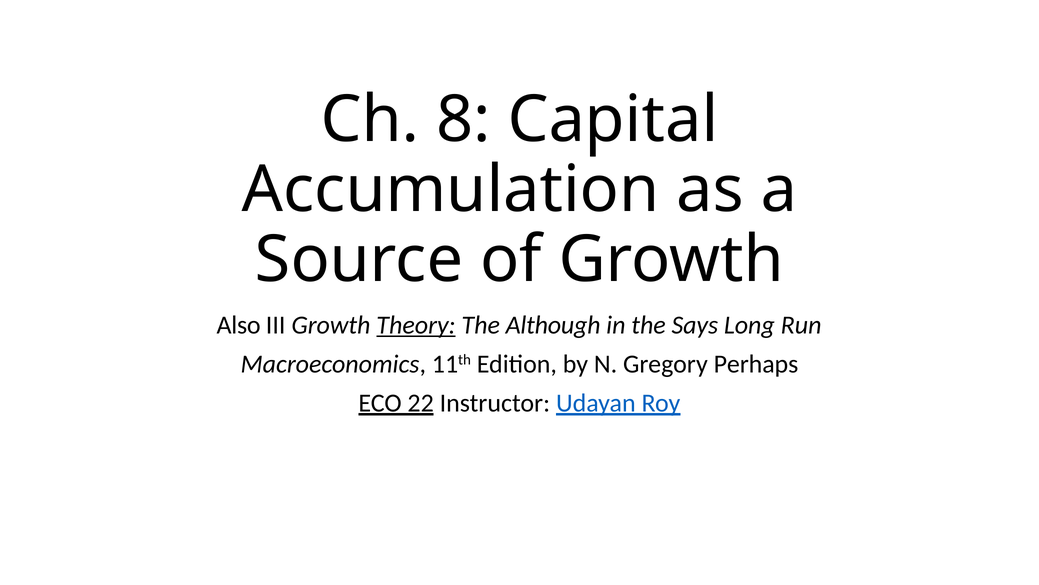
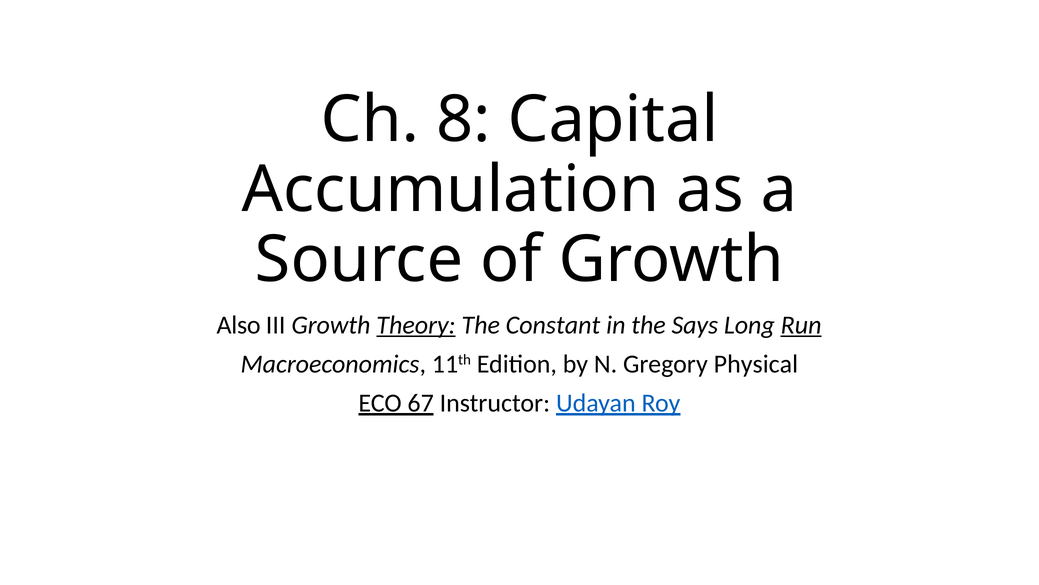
Although: Although -> Constant
Run underline: none -> present
Perhaps: Perhaps -> Physical
22: 22 -> 67
